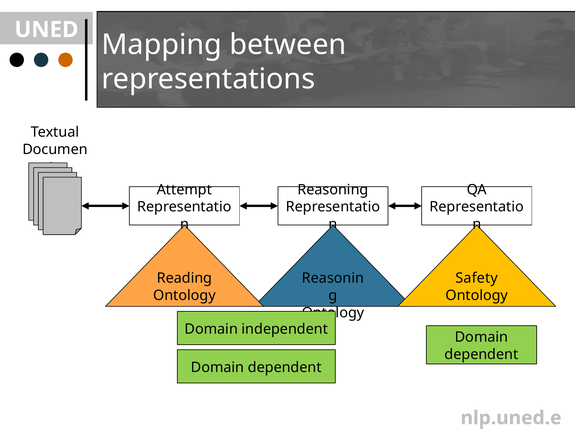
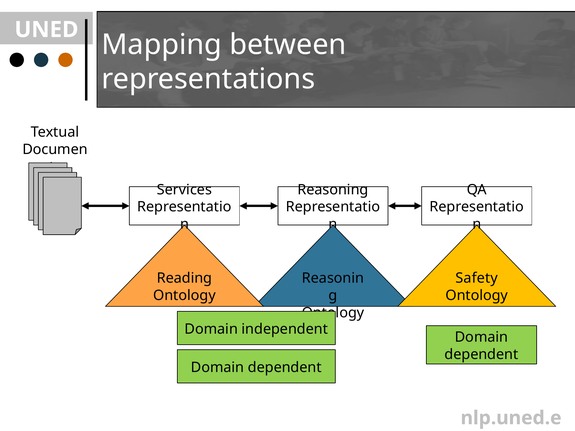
Attempt: Attempt -> Services
